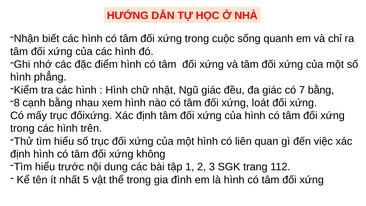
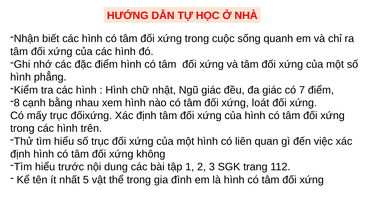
7 bằng: bằng -> điểm
